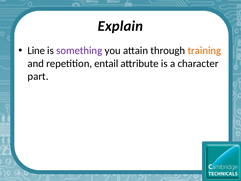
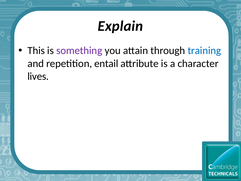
Line: Line -> This
training colour: orange -> blue
part: part -> lives
